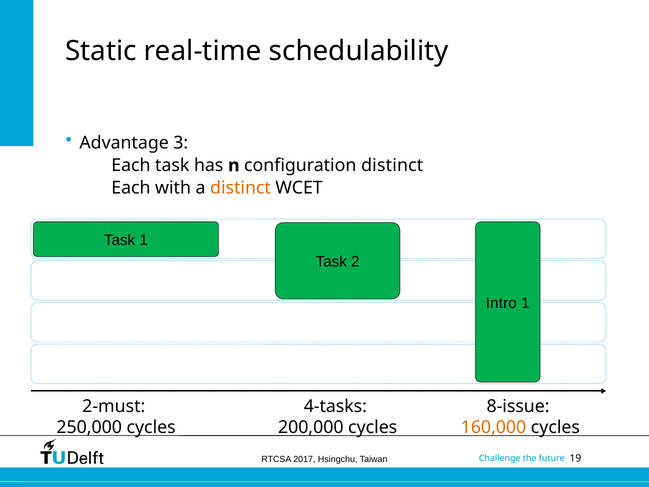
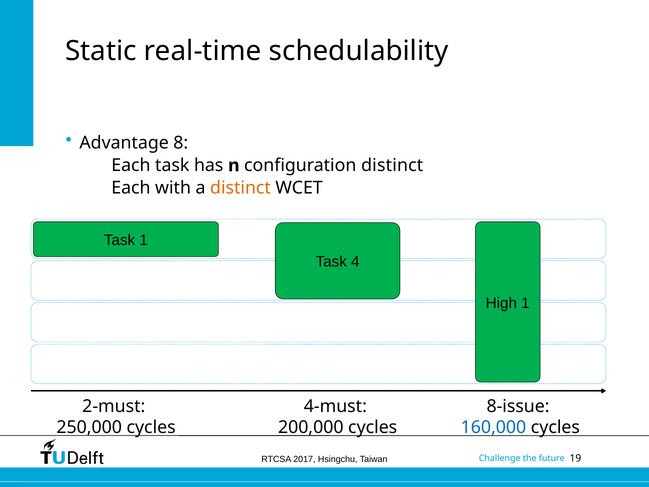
3: 3 -> 8
2: 2 -> 4
Intro: Intro -> High
4-tasks: 4-tasks -> 4-must
160,000 colour: orange -> blue
